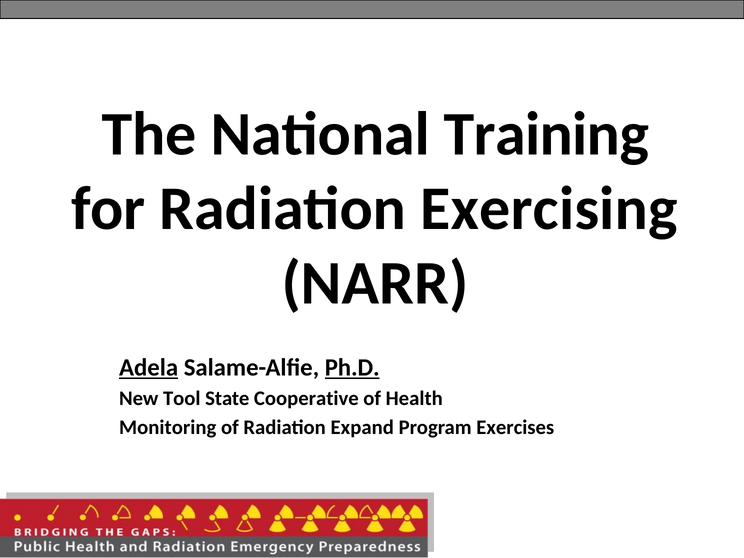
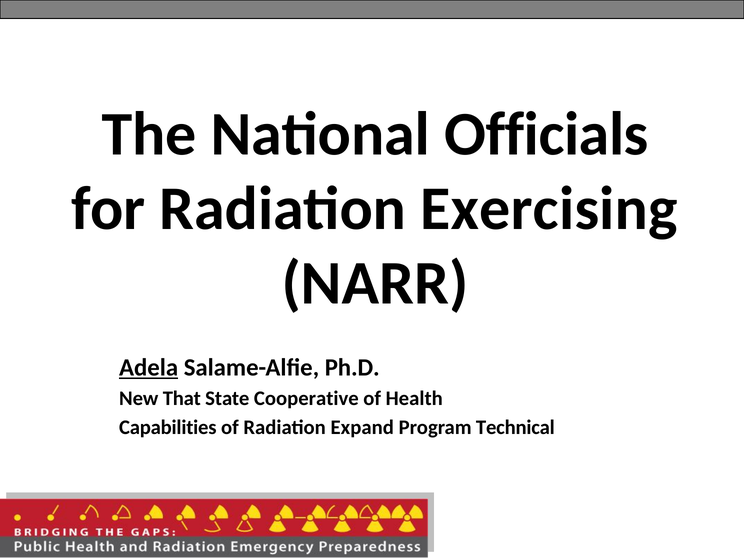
Training: Training -> Officials
Ph.D underline: present -> none
Tool: Tool -> That
Monitoring: Monitoring -> Capabilities
Exercises: Exercises -> Technical
